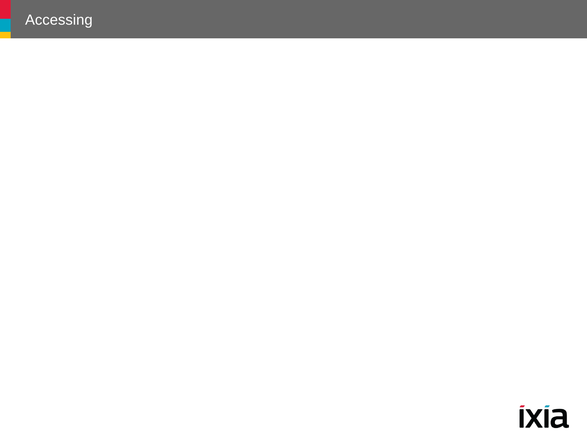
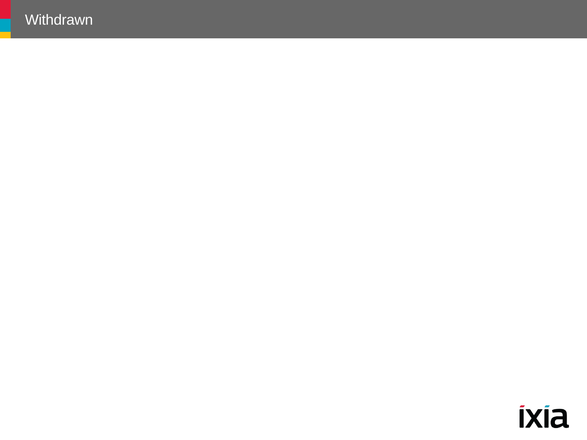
Accessing: Accessing -> Withdrawn
